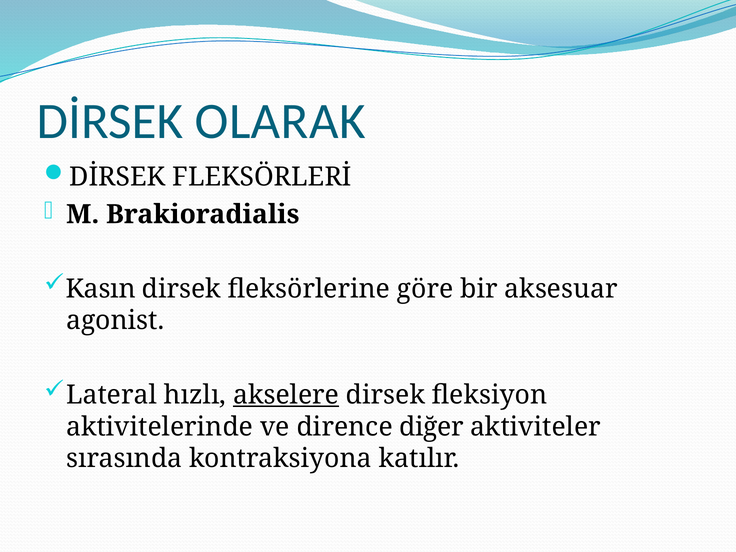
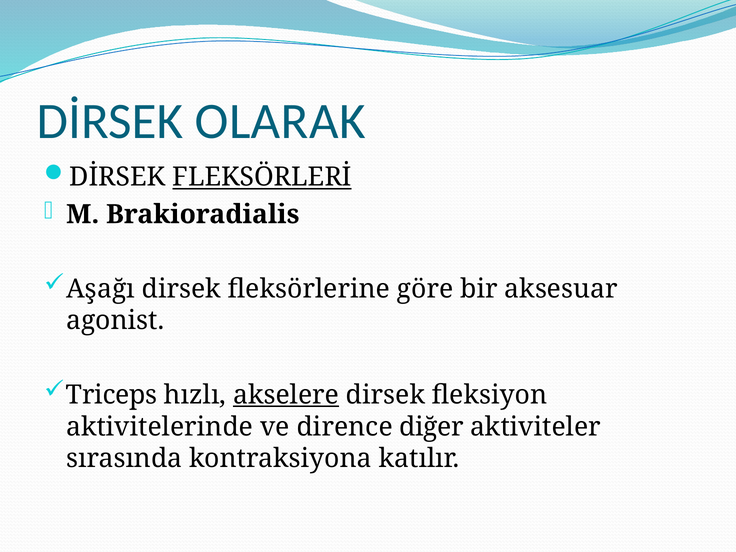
FLEKSÖRLERİ underline: none -> present
Kasın: Kasın -> Aşağı
Lateral: Lateral -> Triceps
